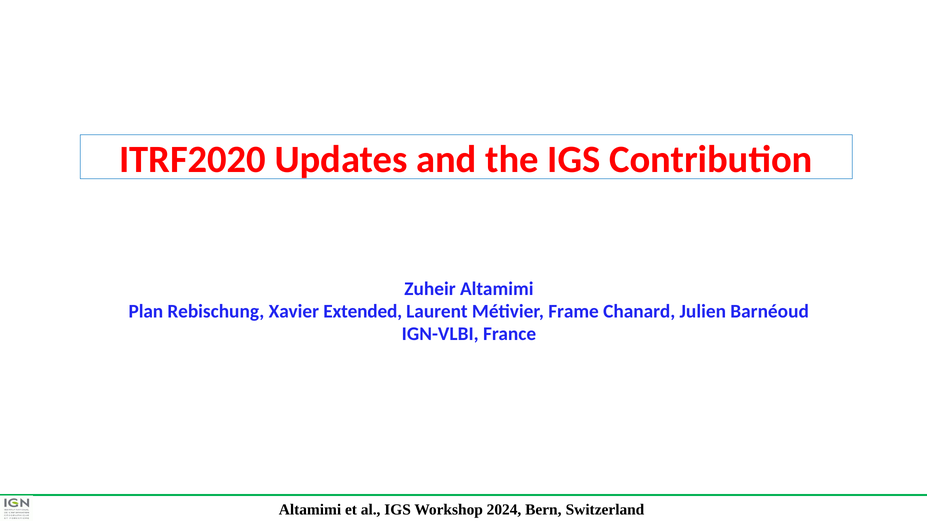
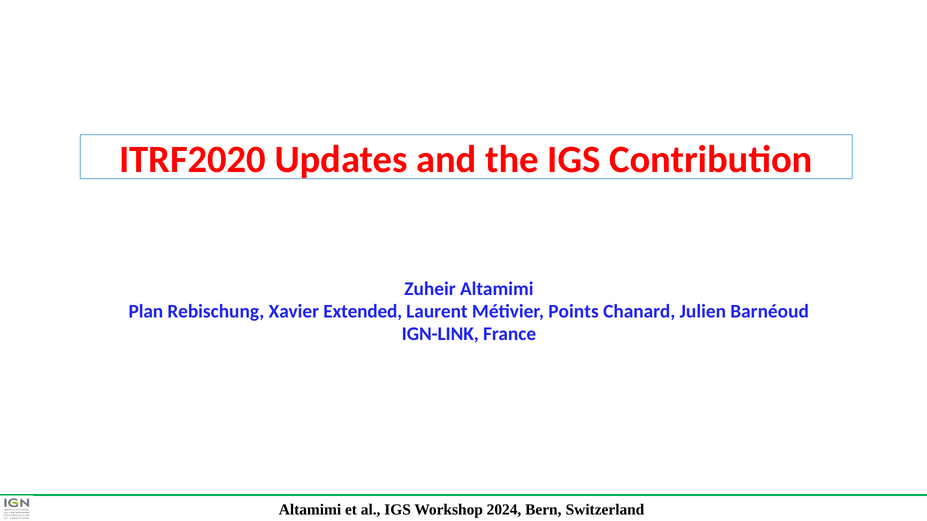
Frame: Frame -> Points
IGN-VLBI: IGN-VLBI -> IGN-LINK
